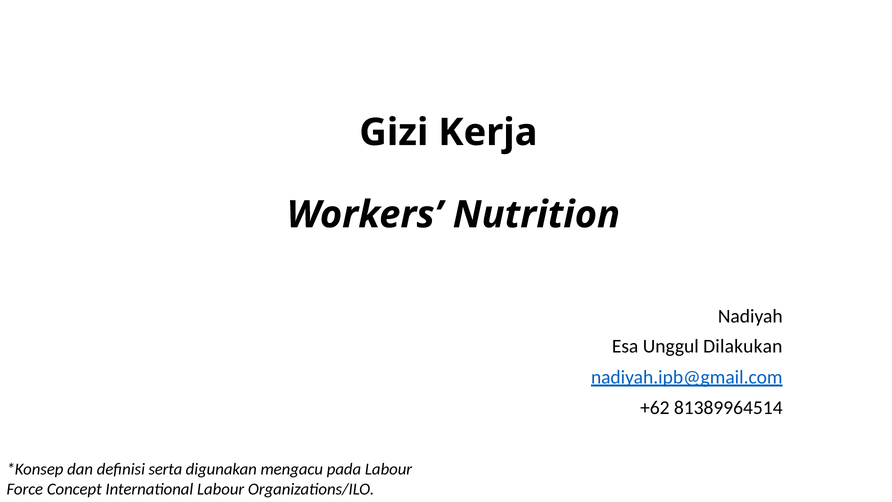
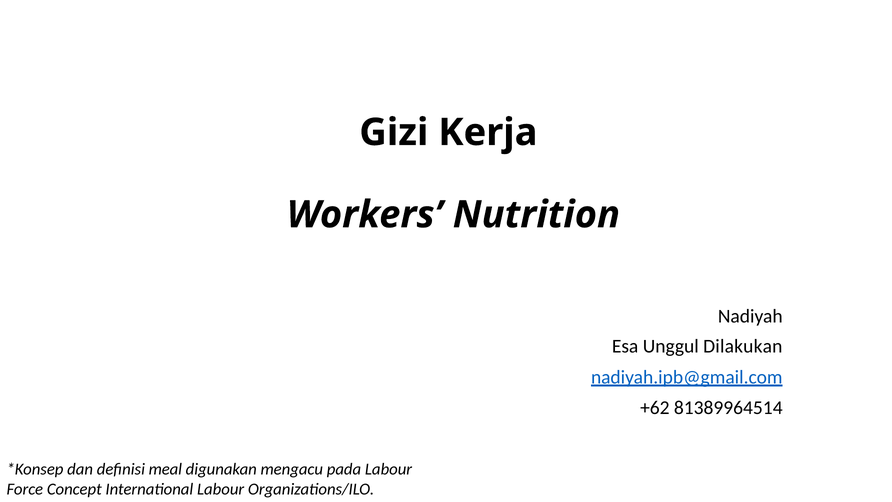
serta: serta -> meal
